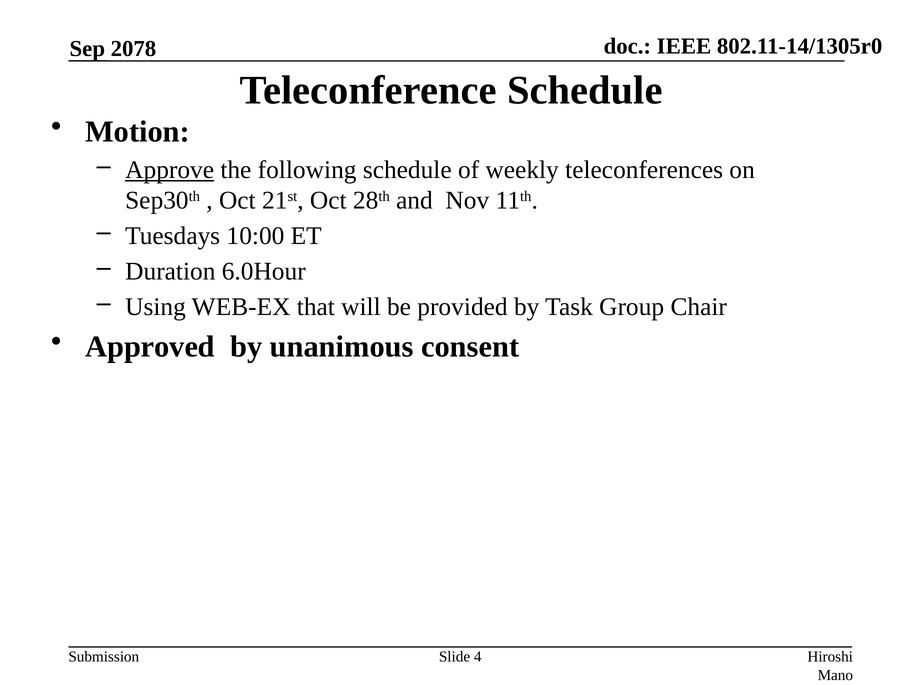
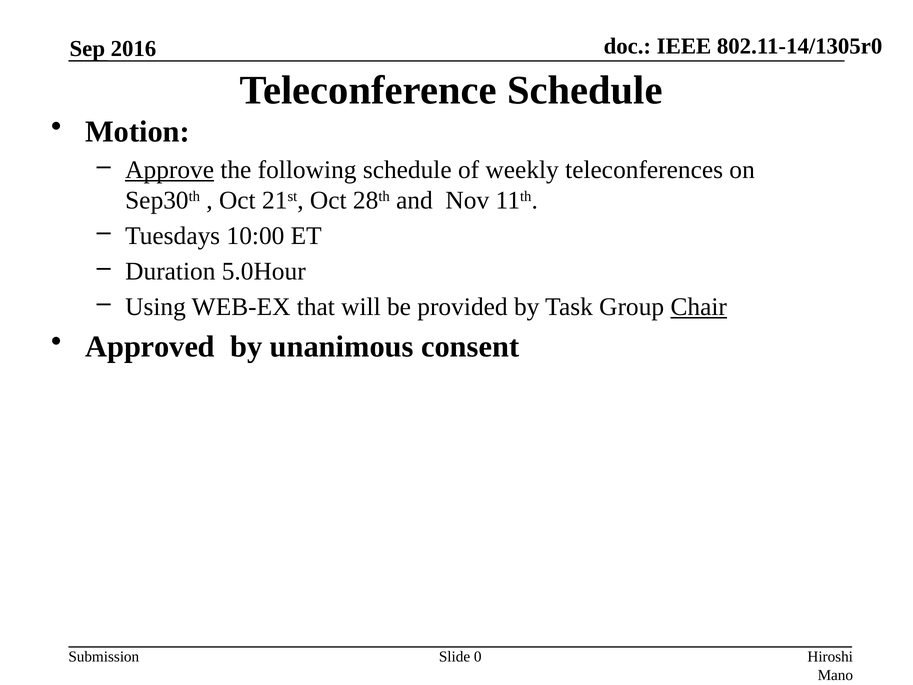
2078: 2078 -> 2016
6.0Hour: 6.0Hour -> 5.0Hour
Chair underline: none -> present
4: 4 -> 0
